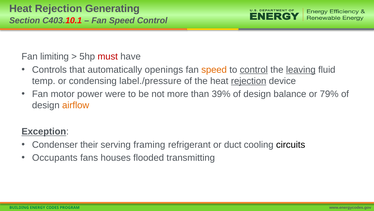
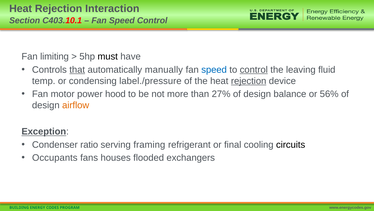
Generating: Generating -> Interaction
must colour: red -> black
that underline: none -> present
openings: openings -> manually
speed at (214, 70) colour: orange -> blue
leaving underline: present -> none
were: were -> hood
39%: 39% -> 27%
79%: 79% -> 56%
their: their -> ratio
duct: duct -> final
transmitting: transmitting -> exchangers
